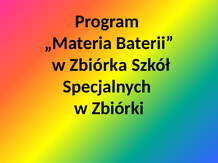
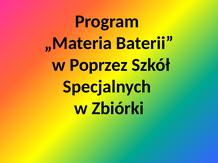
Zbiórka: Zbiórka -> Poprzez
